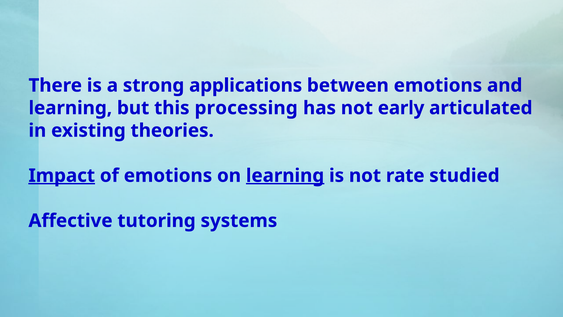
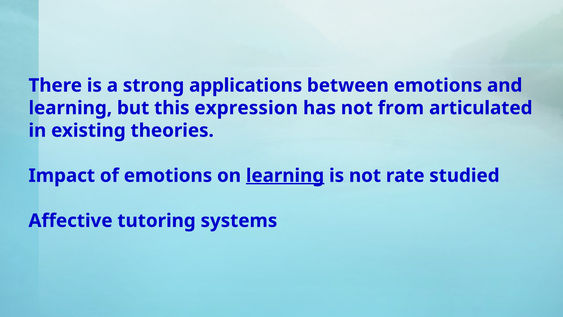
processing: processing -> expression
early: early -> from
Impact underline: present -> none
